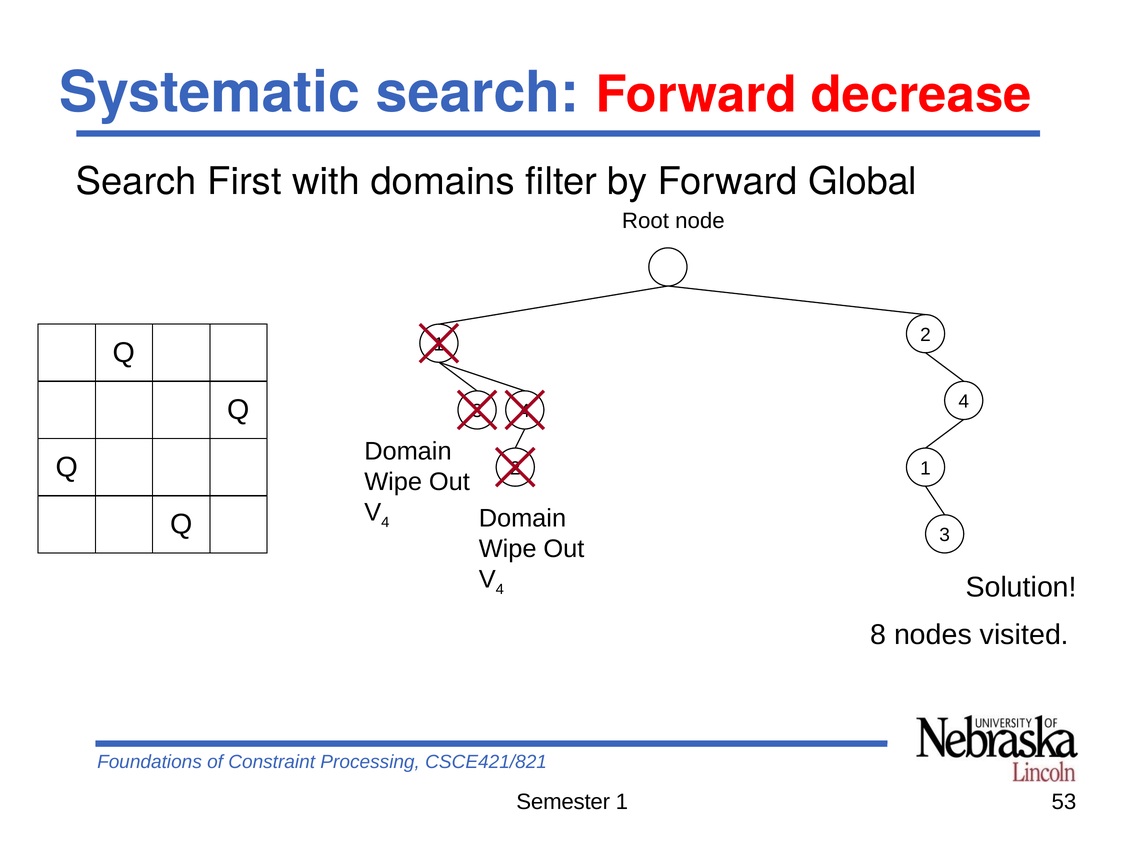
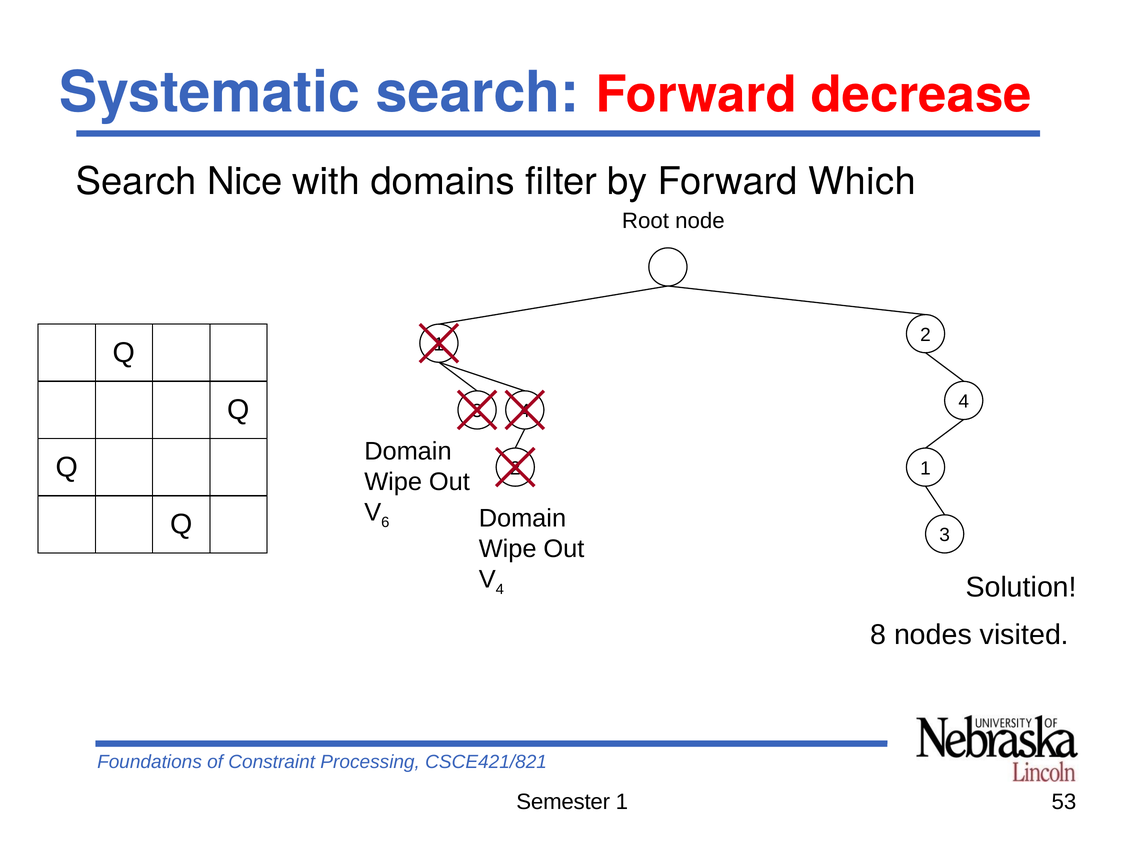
First: First -> Nice
Global: Global -> Which
4 at (385, 523): 4 -> 6
